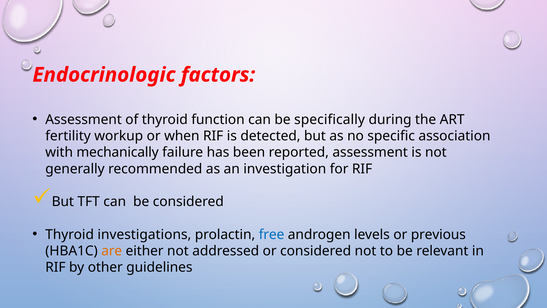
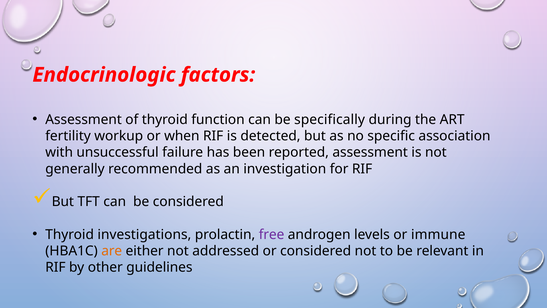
mechanically: mechanically -> unsuccessful
free colour: blue -> purple
previous: previous -> immune
